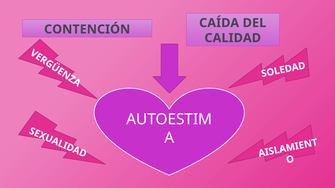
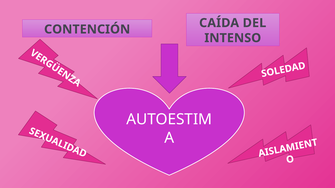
CALIDAD: CALIDAD -> INTENSO
